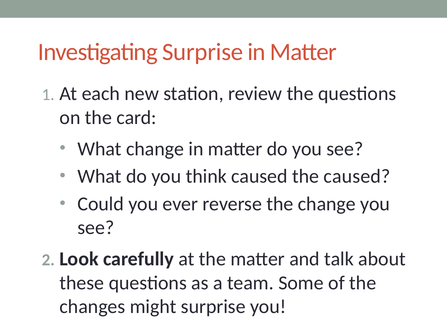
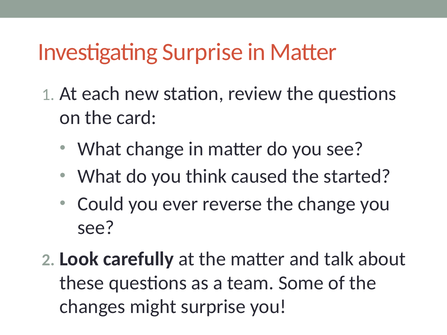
the caused: caused -> started
